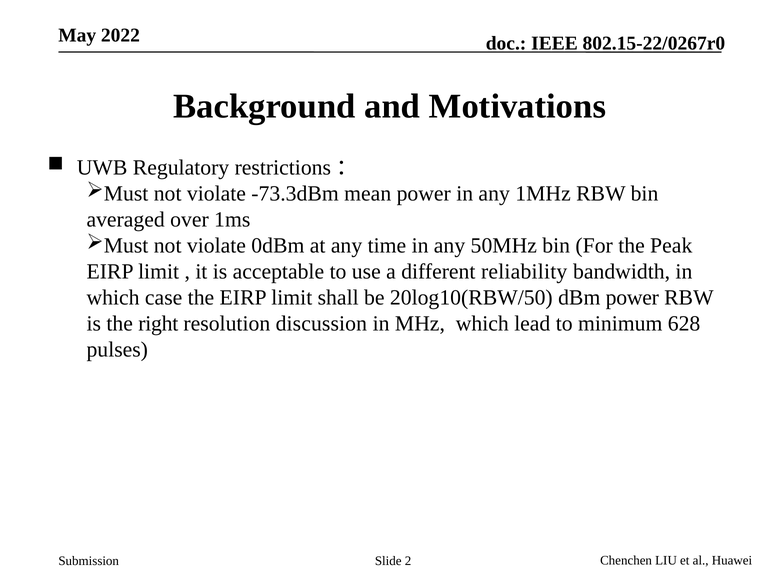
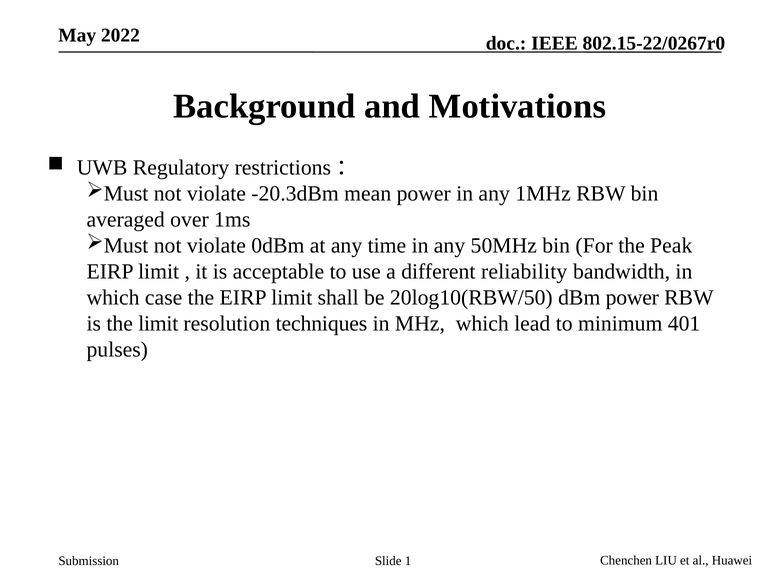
-73.3dBm: -73.3dBm -> -20.3dBm
the right: right -> limit
discussion: discussion -> techniques
628: 628 -> 401
2: 2 -> 1
